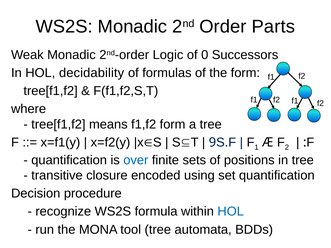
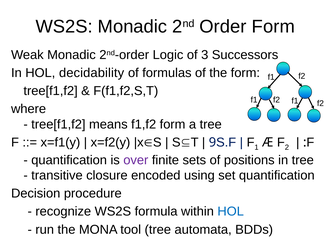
Order Parts: Parts -> Form
0: 0 -> 3
over colour: blue -> purple
